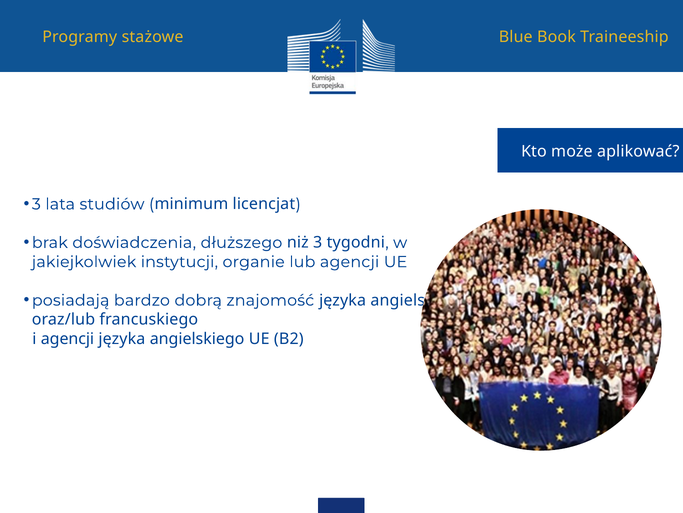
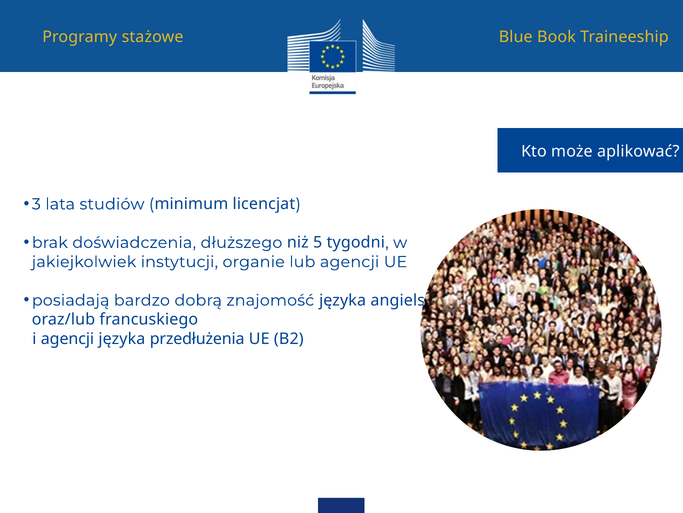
niż 3: 3 -> 5
angielskiego at (197, 338): angielskiego -> przedłużenia
